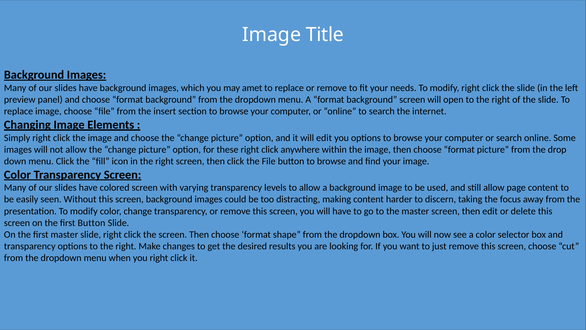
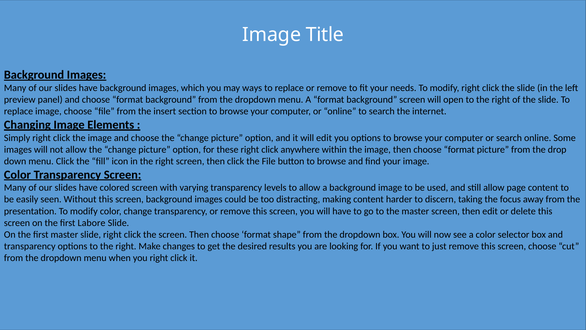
amet: amet -> ways
first Button: Button -> Labore
